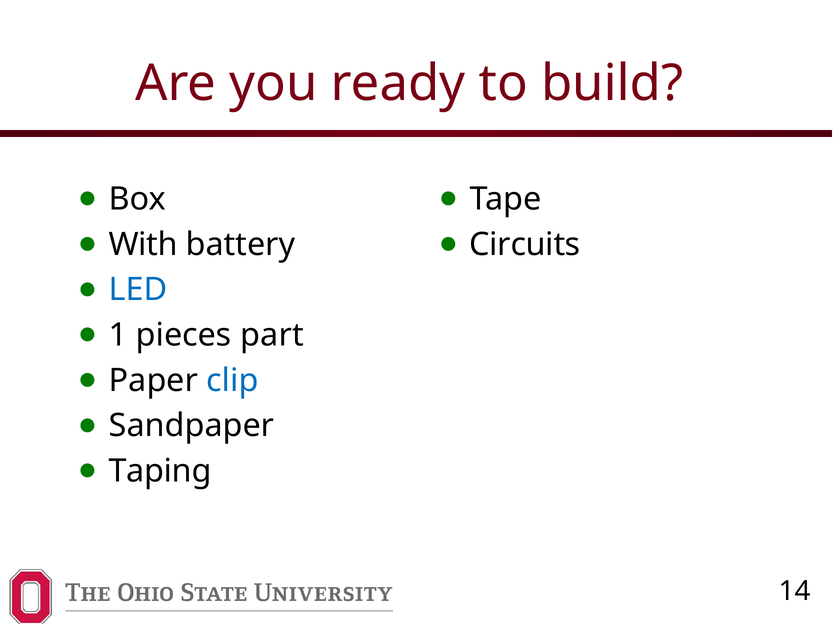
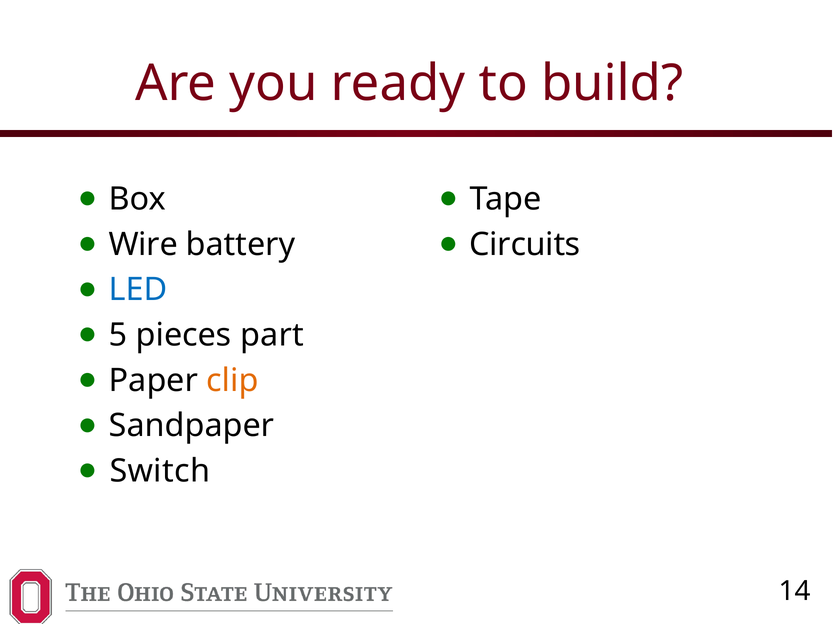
With: With -> Wire
1: 1 -> 5
clip colour: blue -> orange
Taping: Taping -> Switch
